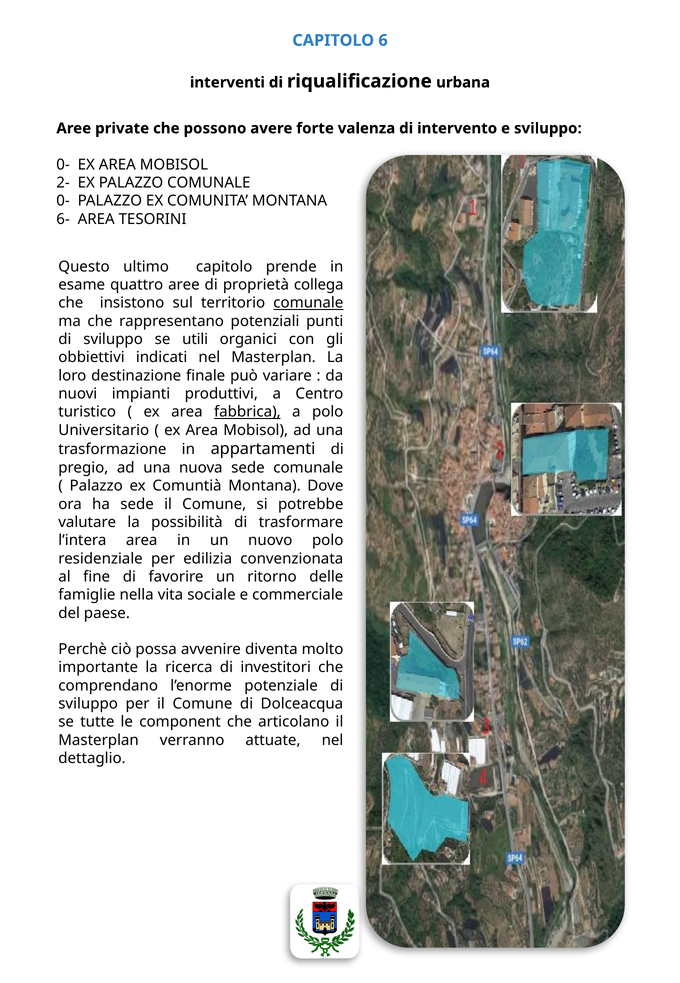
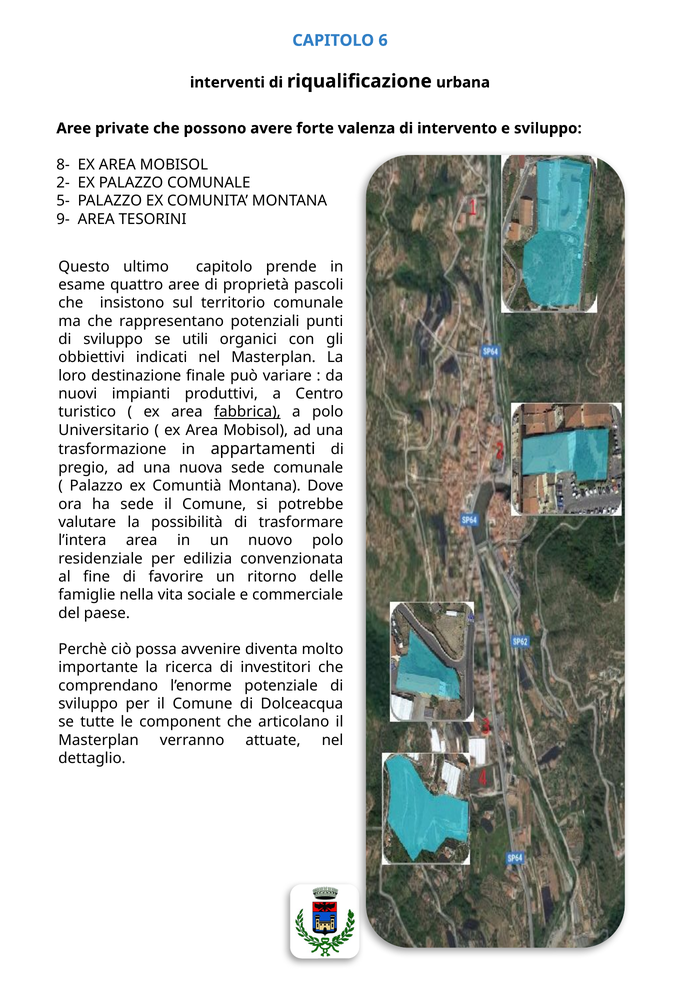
0- at (63, 165): 0- -> 8-
0- at (63, 201): 0- -> 5-
6-: 6- -> 9-
collega: collega -> pascoli
comunale at (308, 303) underline: present -> none
